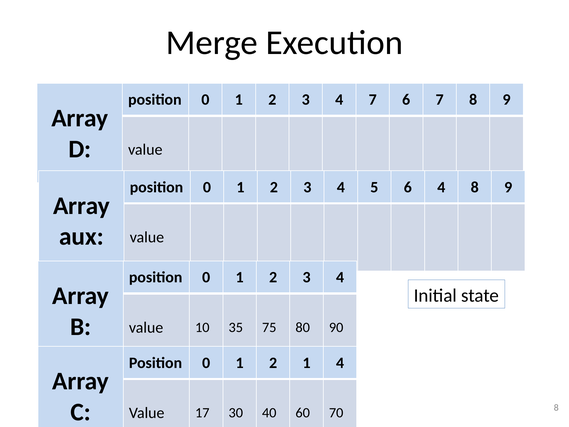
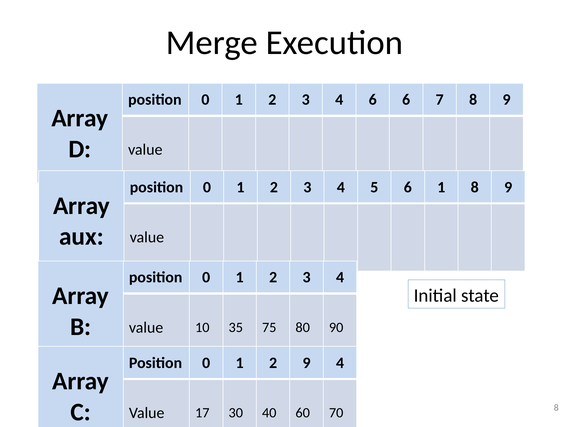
4 7: 7 -> 6
6 4: 4 -> 1
2 1: 1 -> 9
